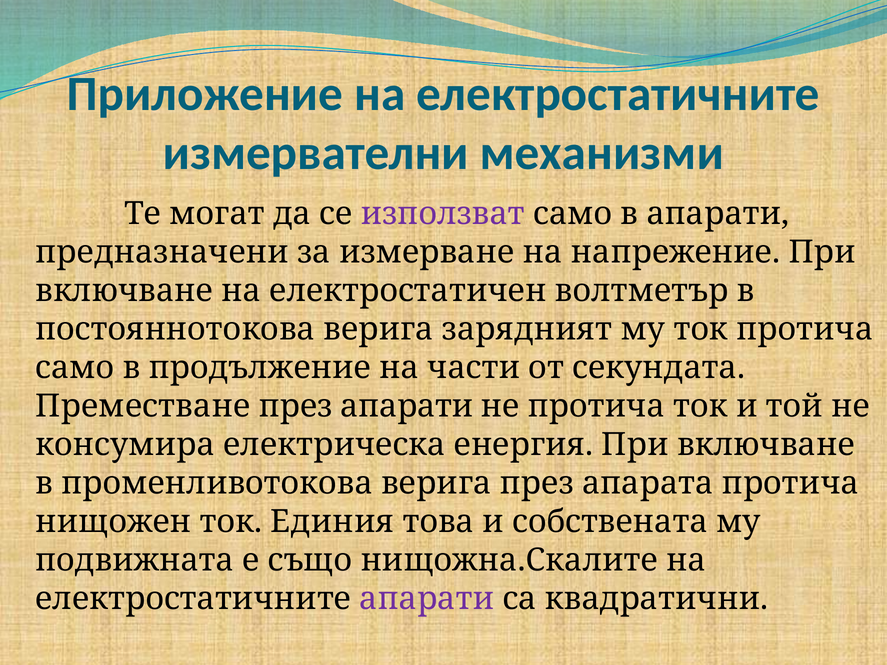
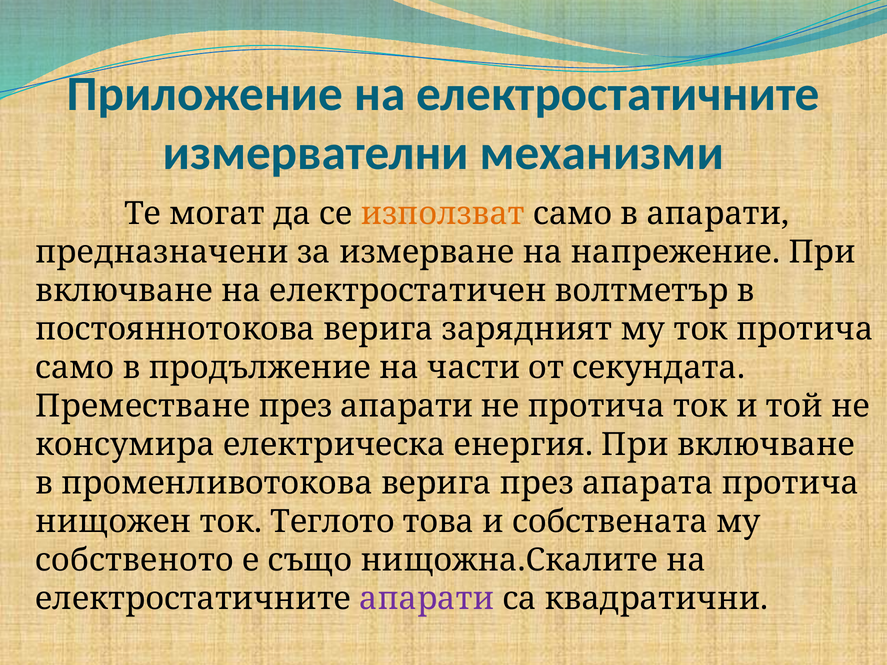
използват colour: purple -> orange
Единия: Единия -> Теглото
подвижната: подвижната -> собственото
